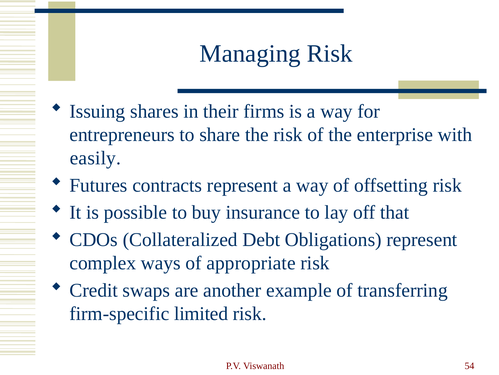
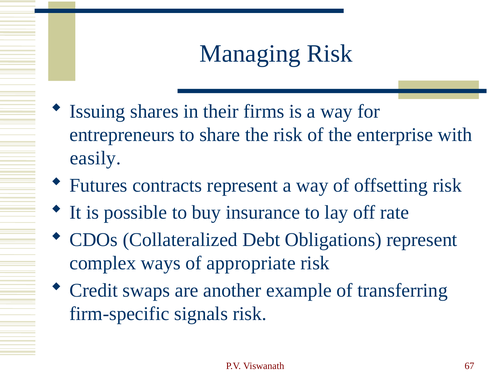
that: that -> rate
limited: limited -> signals
54: 54 -> 67
